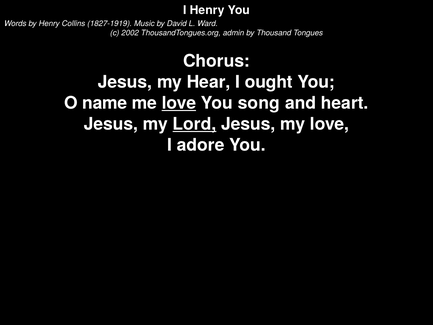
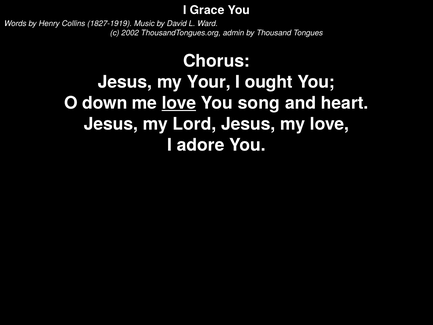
I Henry: Henry -> Grace
Hear: Hear -> Your
name: name -> down
Lord underline: present -> none
